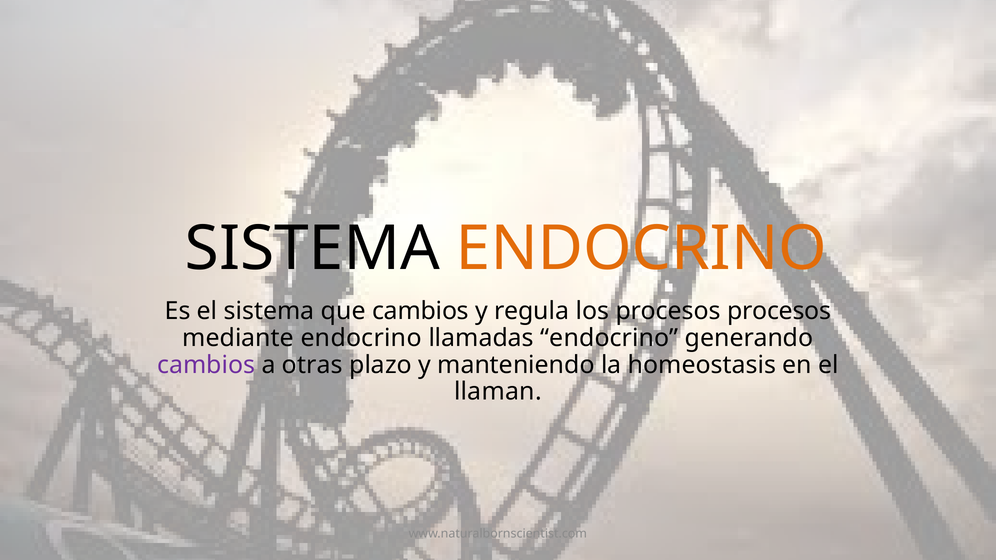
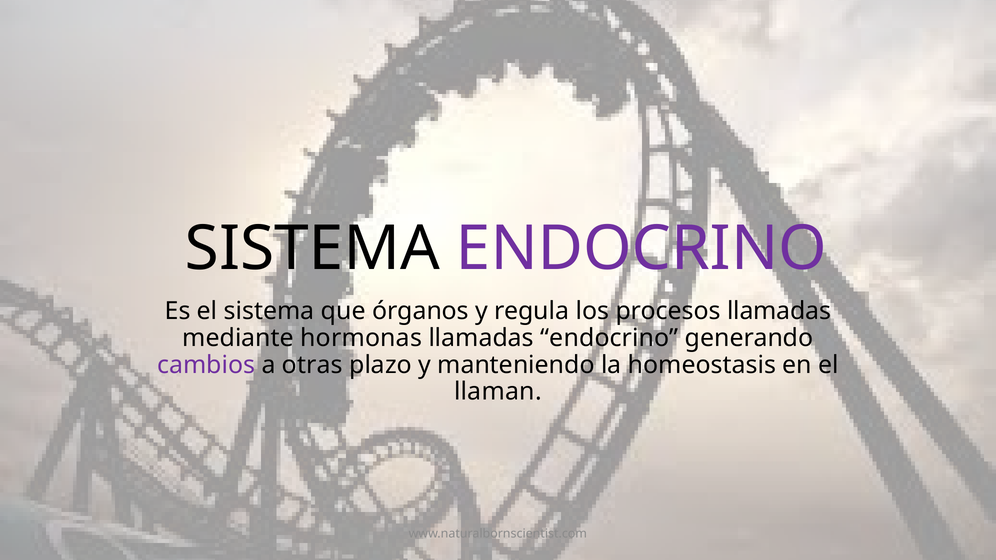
ENDOCRINO at (641, 249) colour: orange -> purple
que cambios: cambios -> órganos
procesos procesos: procesos -> llamadas
mediante endocrino: endocrino -> hormonas
